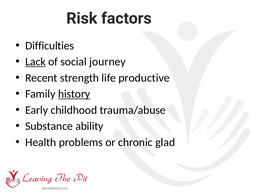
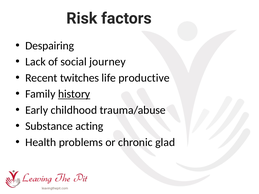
Difficulties: Difficulties -> Despairing
Lack underline: present -> none
strength: strength -> twitches
ability: ability -> acting
